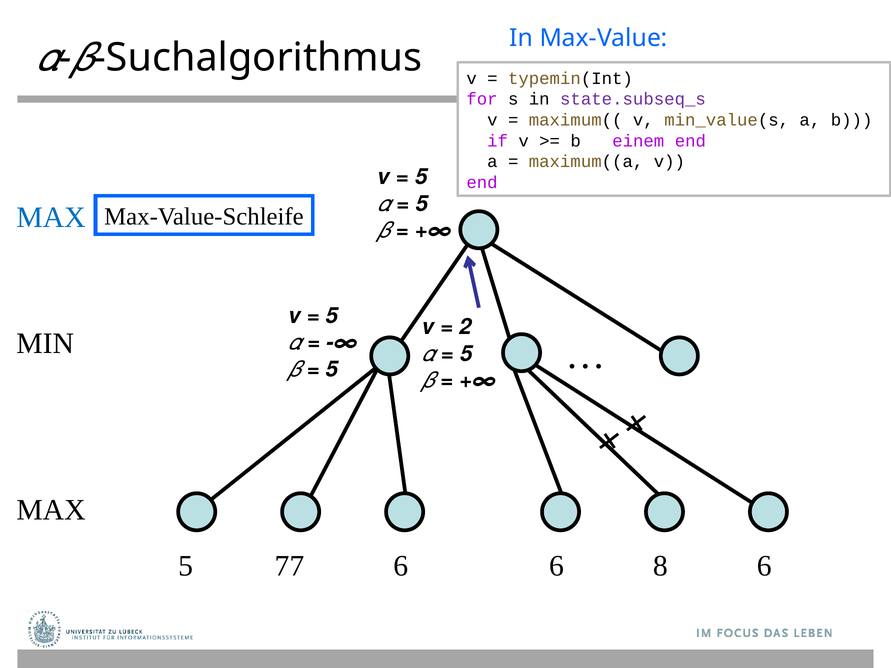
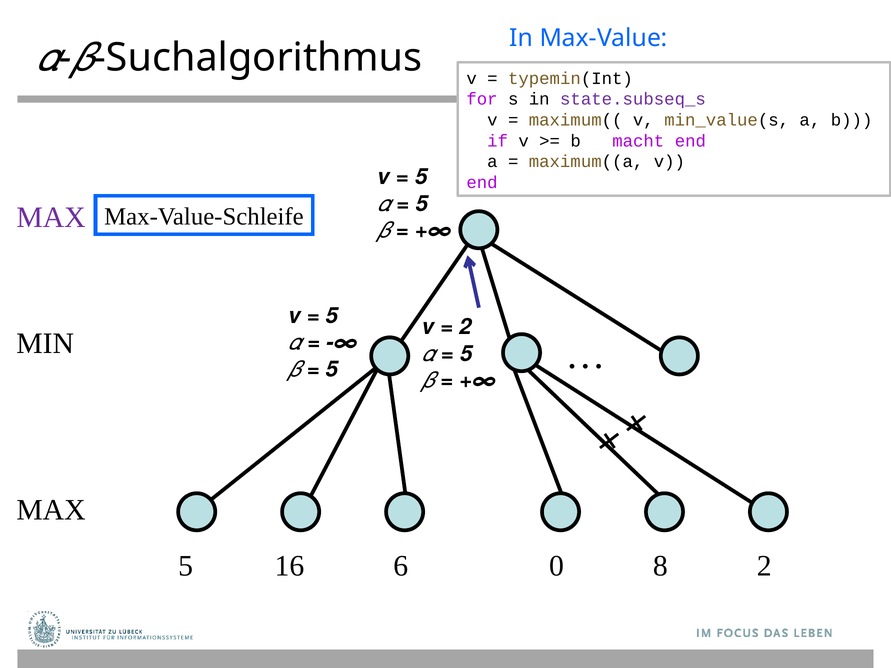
einem: einem -> macht
MAX at (51, 217) colour: blue -> purple
77: 77 -> 16
6 6: 6 -> 0
8 6: 6 -> 2
